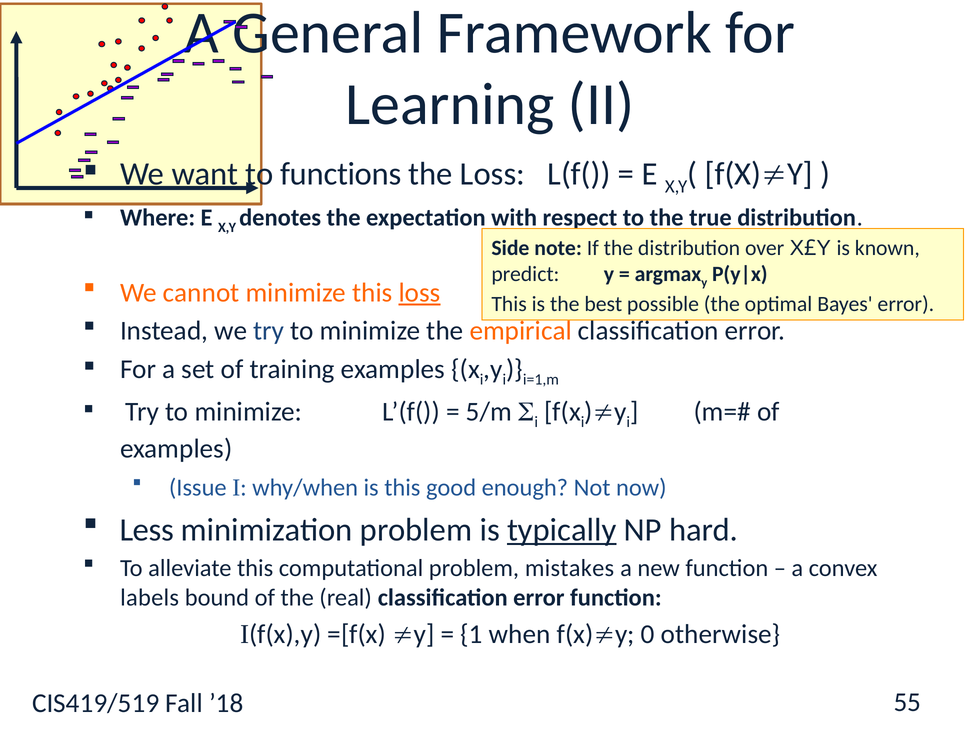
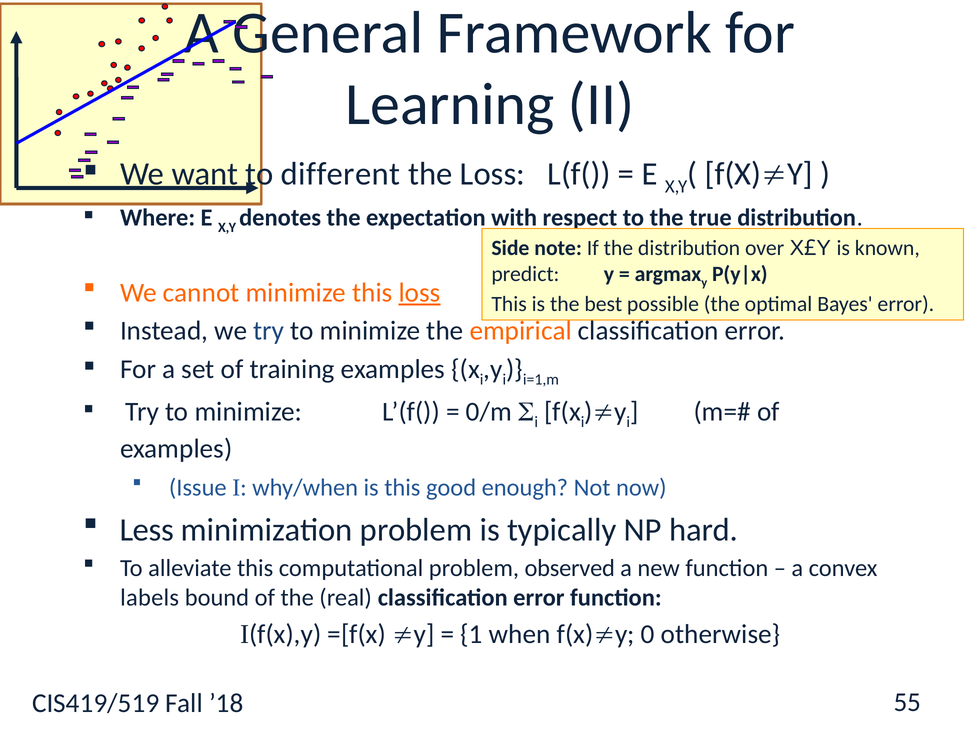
functions: functions -> different
5/m: 5/m -> 0/m
typically underline: present -> none
mistakes: mistakes -> observed
